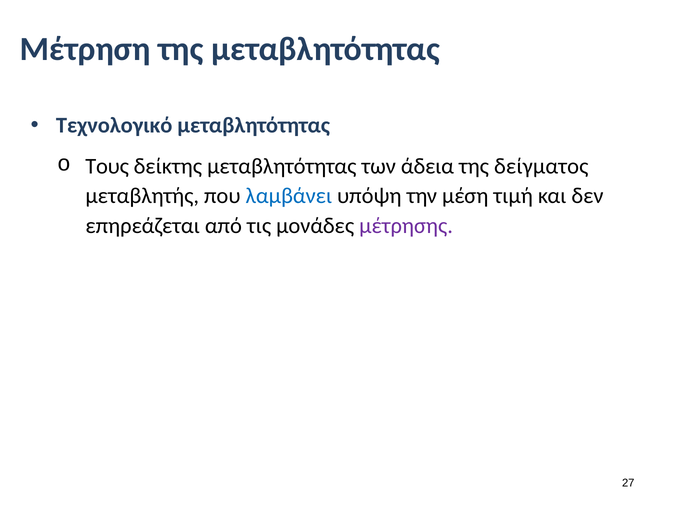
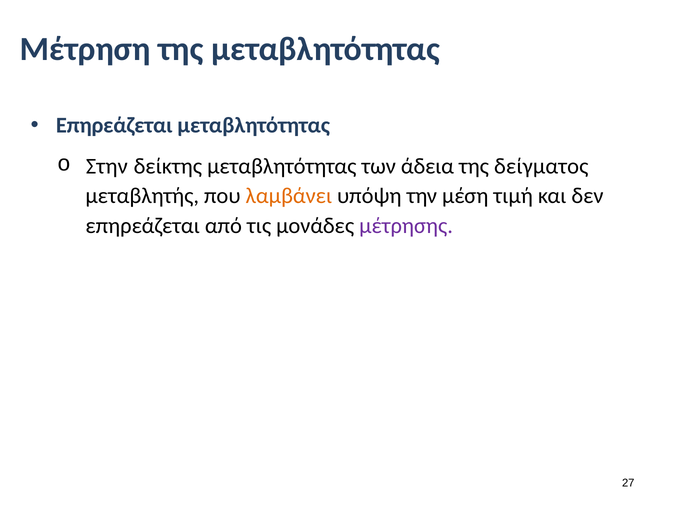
Τεχνολογικό at (114, 125): Τεχνολογικό -> Επηρεάζεται
Τους: Τους -> Στην
λαμβάνει colour: blue -> orange
